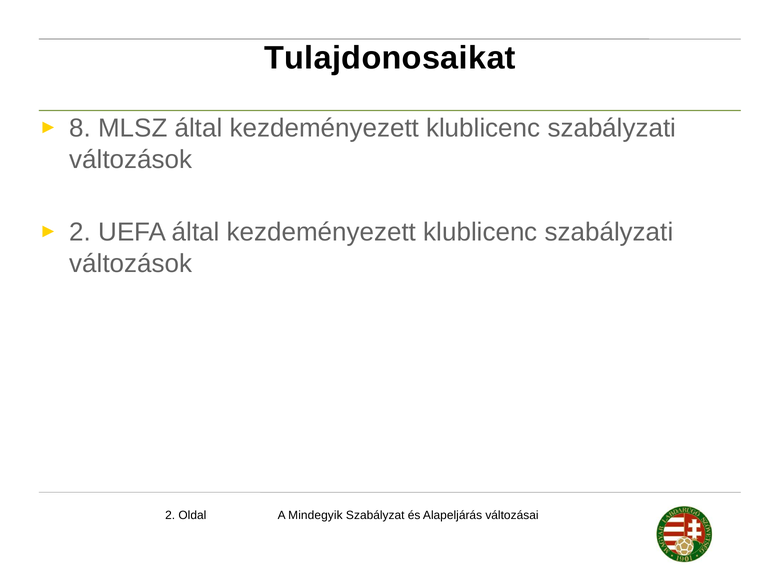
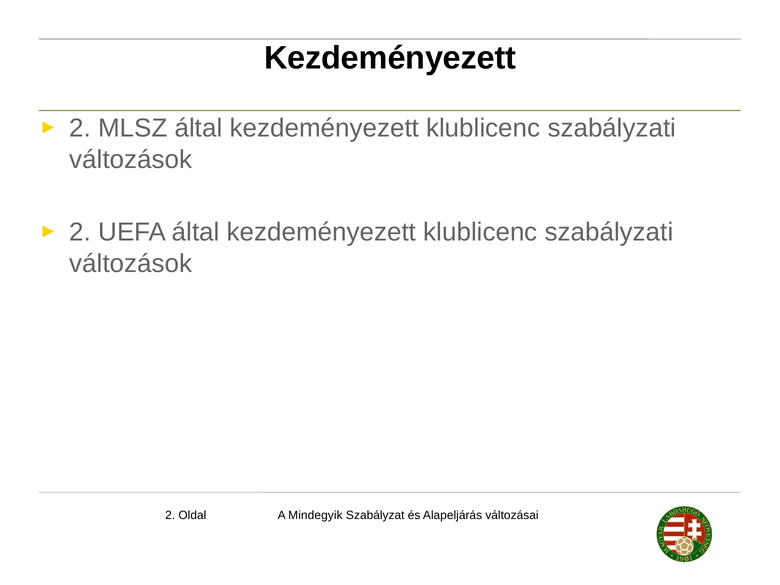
Tulajdonosaikat at (390, 58): Tulajdonosaikat -> Kezdeményezett
8 at (80, 128): 8 -> 2
